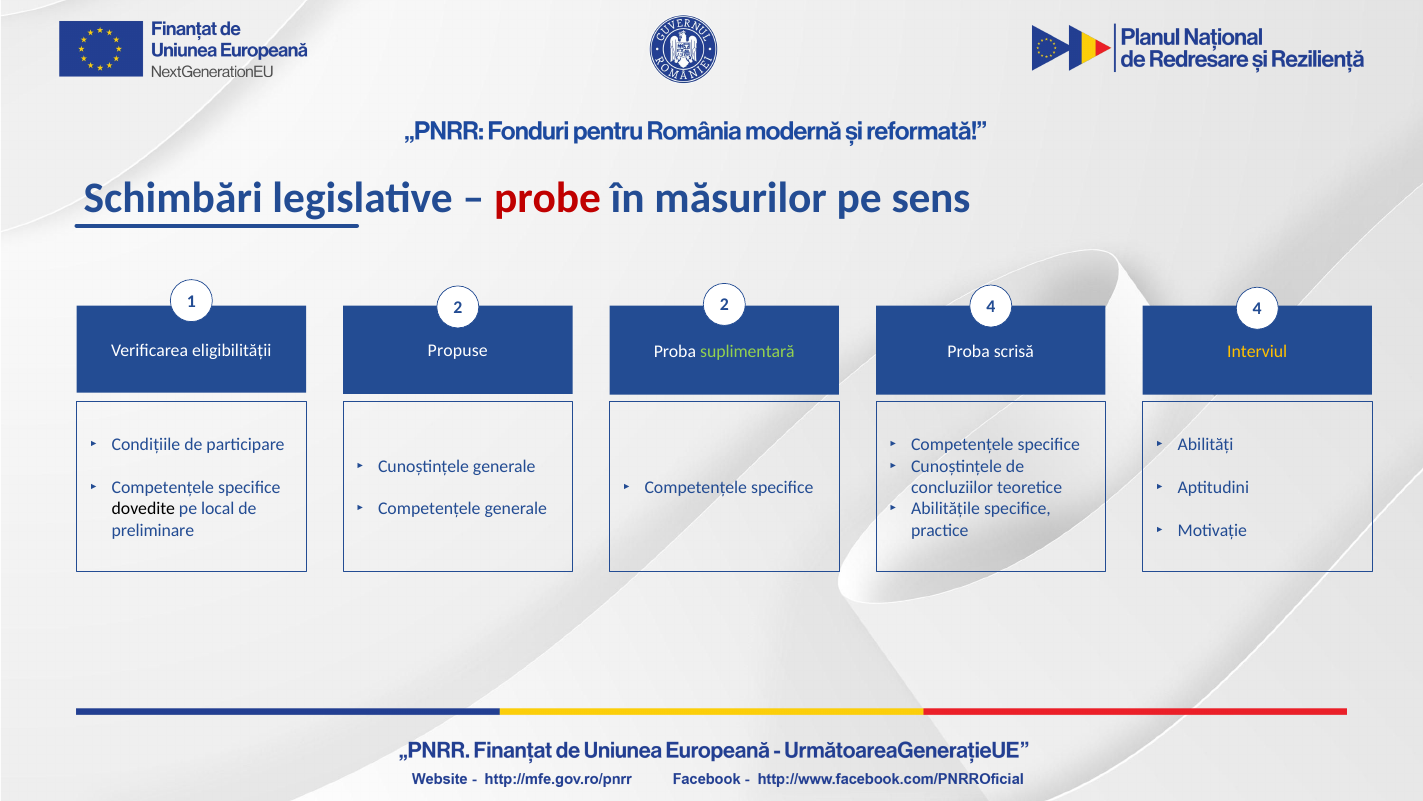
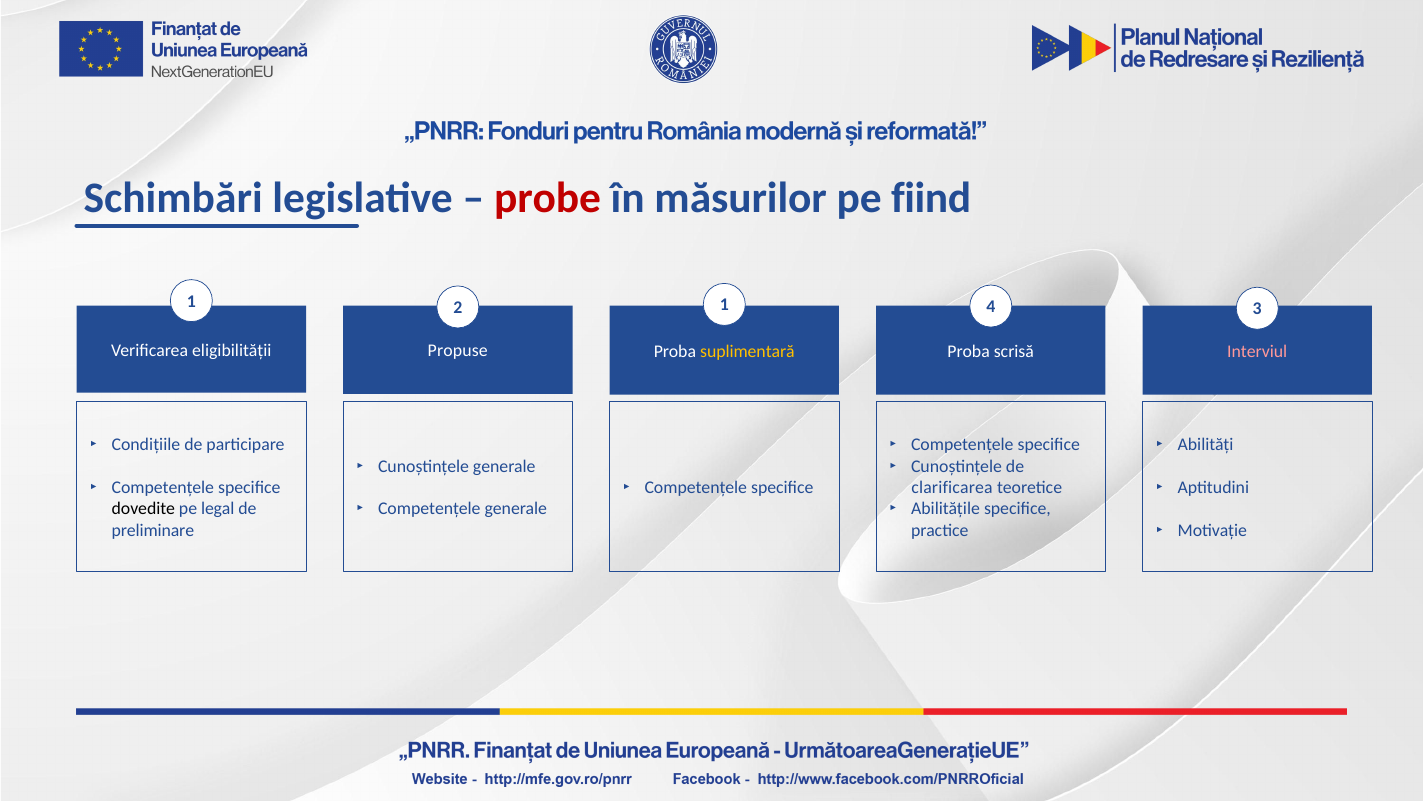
sens: sens -> fiind
2 2: 2 -> 1
4 4: 4 -> 3
suplimentară colour: light green -> yellow
Interviul colour: yellow -> pink
concluziilor: concluziilor -> clarificarea
local: local -> legal
